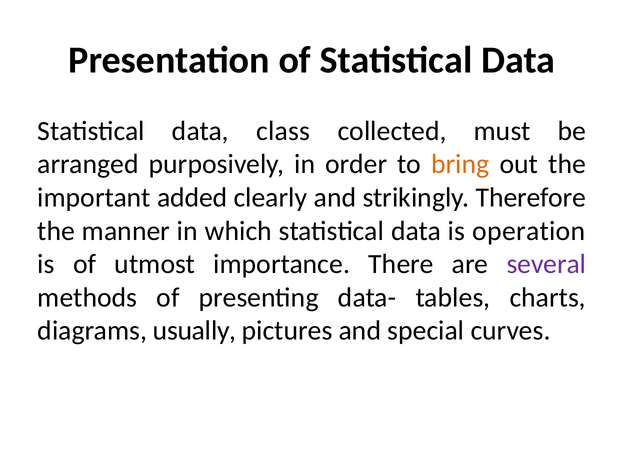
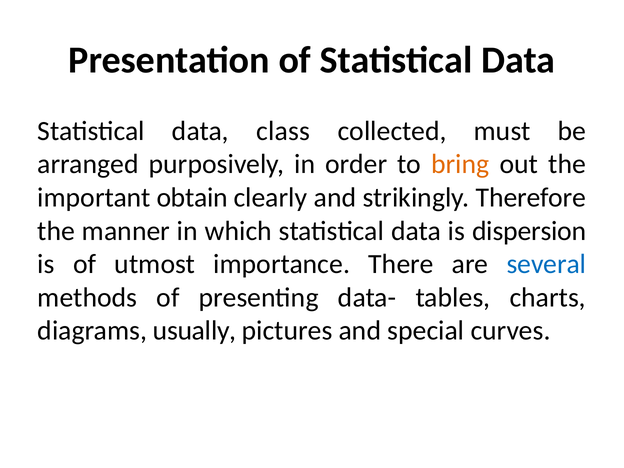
added: added -> obtain
operation: operation -> dispersion
several colour: purple -> blue
